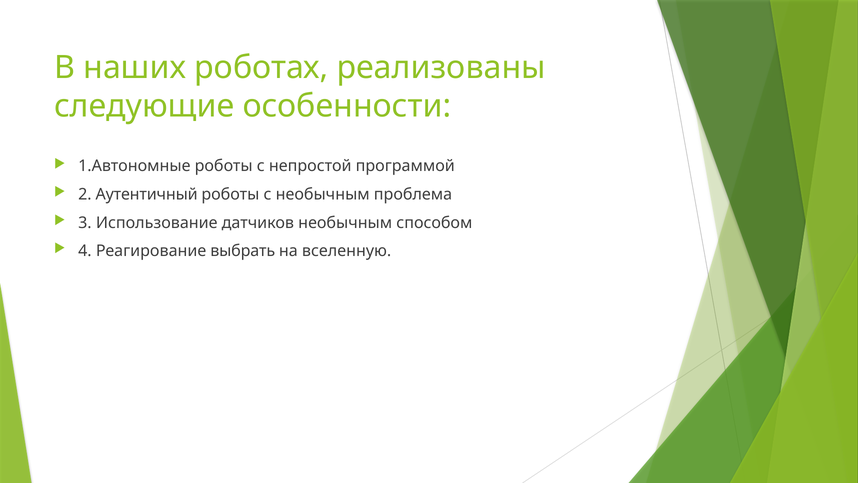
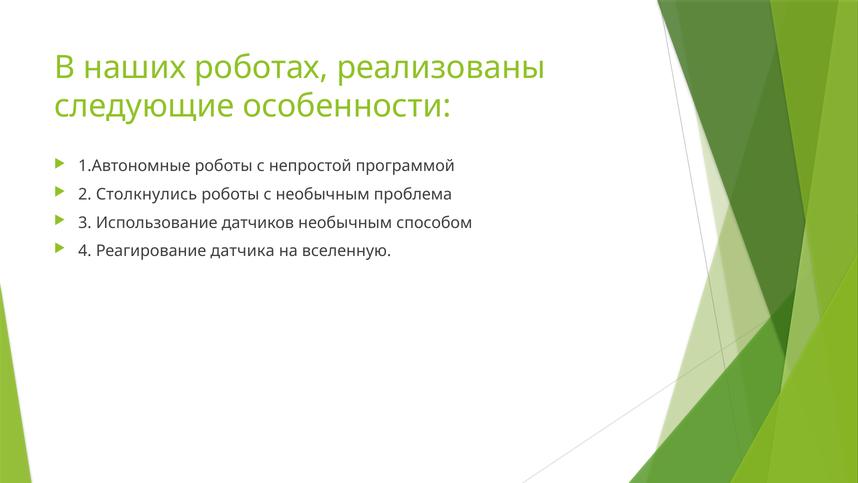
Аутентичный: Аутентичный -> Столкнулись
выбрать: выбрать -> датчика
